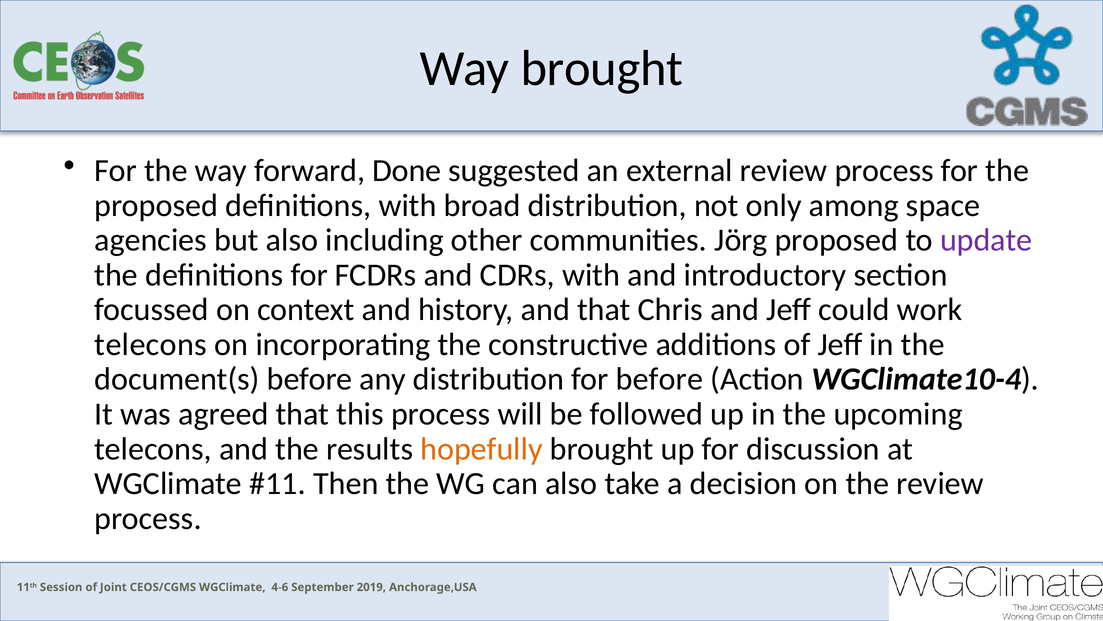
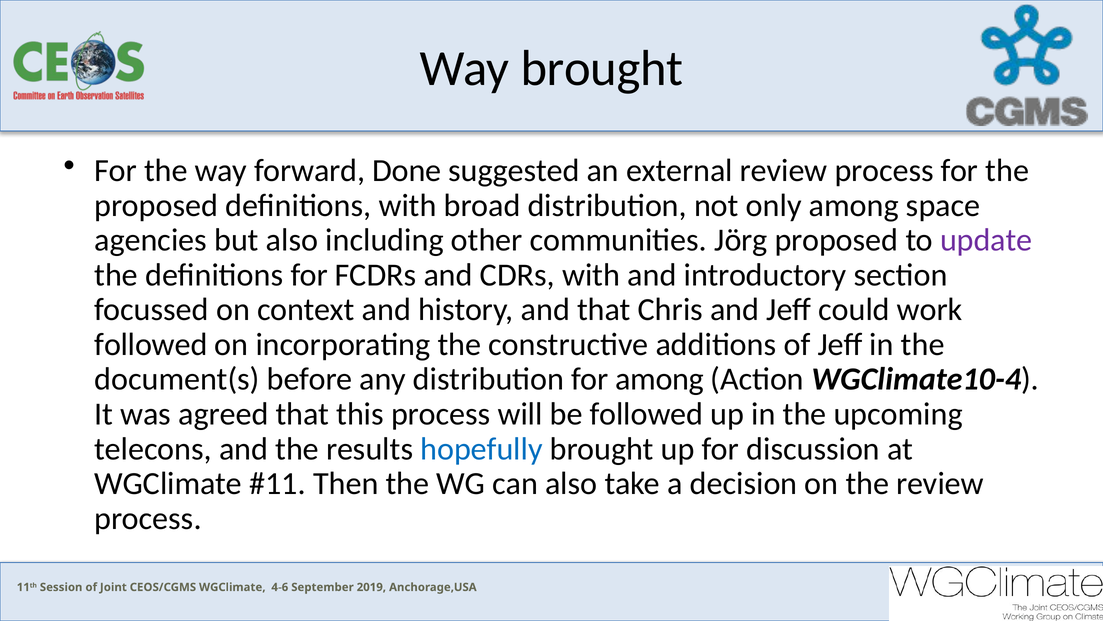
telecons at (151, 344): telecons -> followed
for before: before -> among
hopefully colour: orange -> blue
